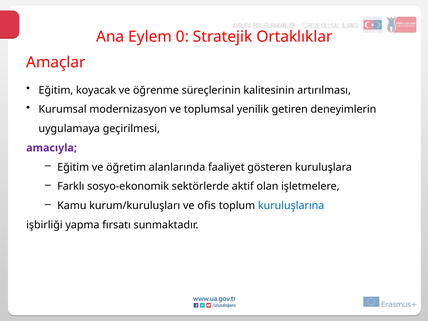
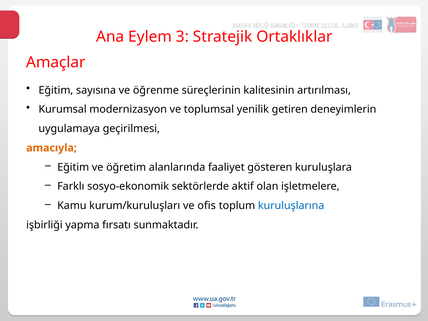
0: 0 -> 3
koyacak: koyacak -> sayısına
amacıyla colour: purple -> orange
